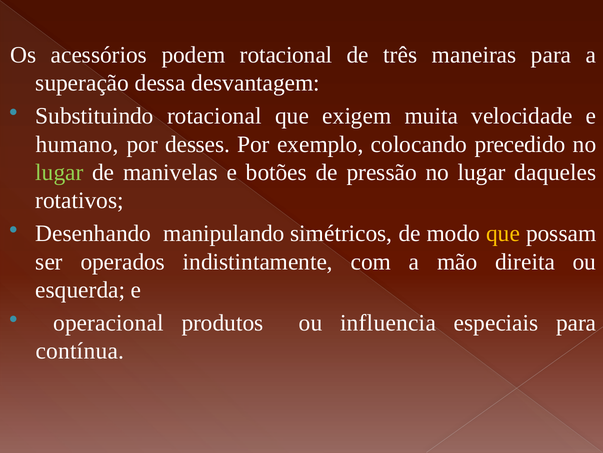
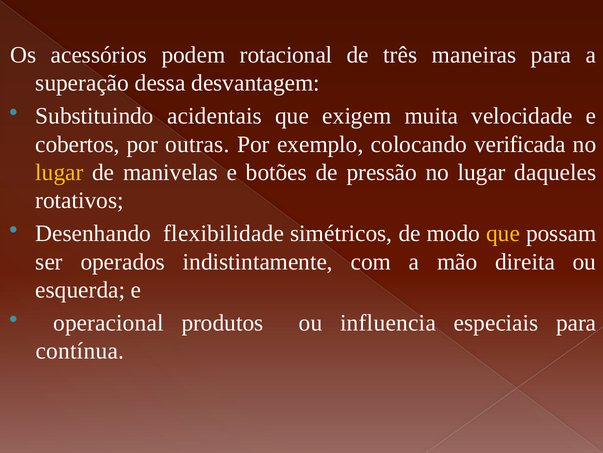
Substituindo rotacional: rotacional -> acidentais
humano: humano -> cobertos
desses: desses -> outras
precedido: precedido -> verificada
lugar at (60, 172) colour: light green -> yellow
manipulando: manipulando -> flexibilidade
